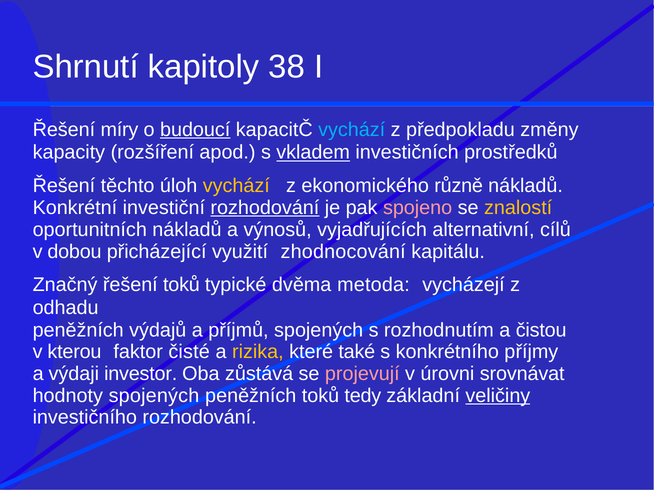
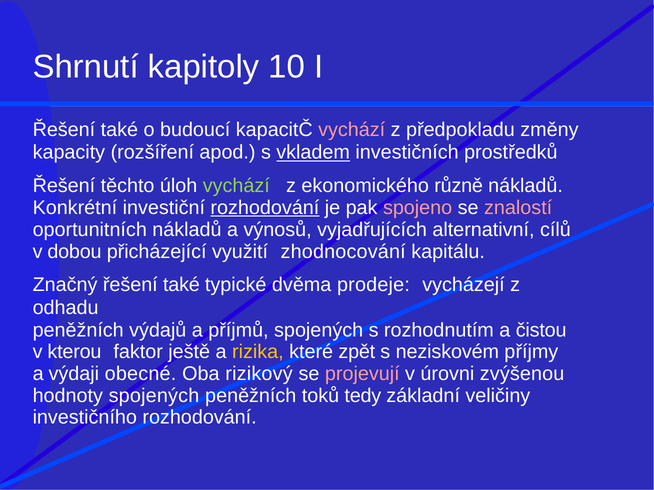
38: 38 -> 10
míry at (119, 130): míry -> také
budoucí underline: present -> none
vychází at (352, 130) colour: light blue -> pink
vychází at (236, 186) colour: yellow -> light green
znalostí colour: yellow -> pink
toků at (181, 285): toků -> také
metoda: metoda -> prodeje
čisté: čisté -> ještě
také: také -> zpět
konkrétního: konkrétního -> neziskovém
investor: investor -> obecné
zůstává: zůstává -> rizikový
srovnávat: srovnávat -> zvýšenou
veličiny underline: present -> none
